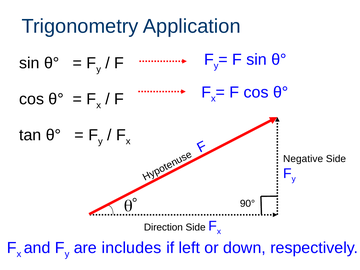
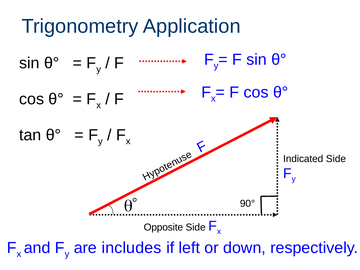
Negative: Negative -> Indicated
Direction: Direction -> Opposite
